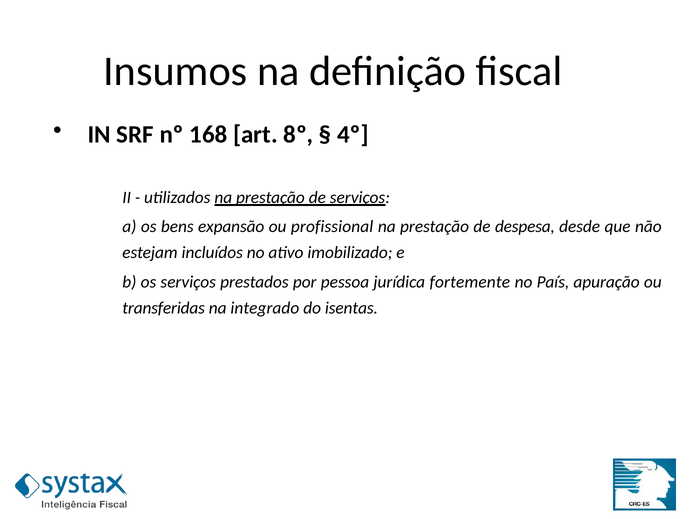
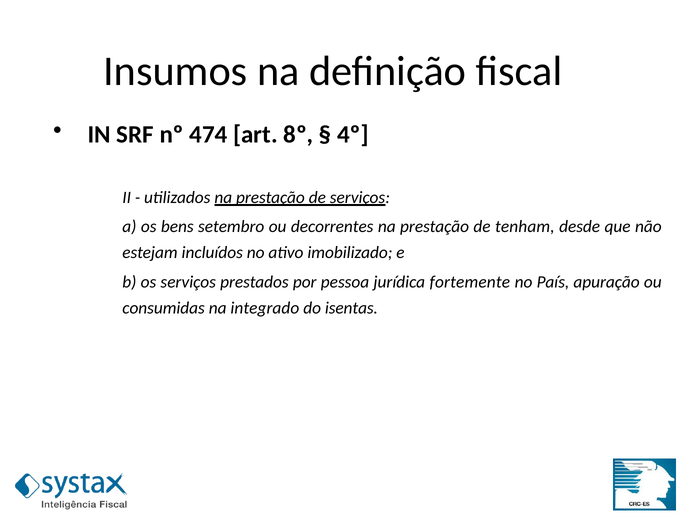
168: 168 -> 474
expansão: expansão -> setembro
profissional: profissional -> decorrentes
despesa: despesa -> tenham
transferidas: transferidas -> consumidas
